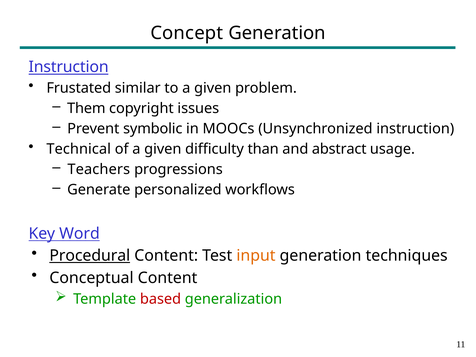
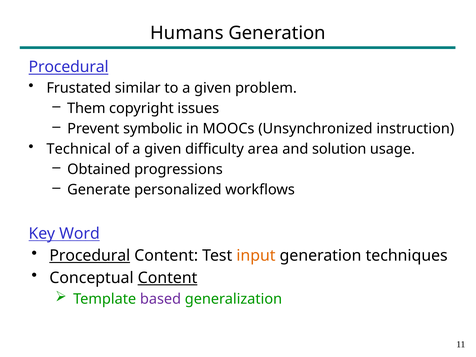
Concept: Concept -> Humans
Instruction at (69, 67): Instruction -> Procedural
than: than -> area
abstract: abstract -> solution
Teachers: Teachers -> Obtained
Content at (168, 278) underline: none -> present
based colour: red -> purple
